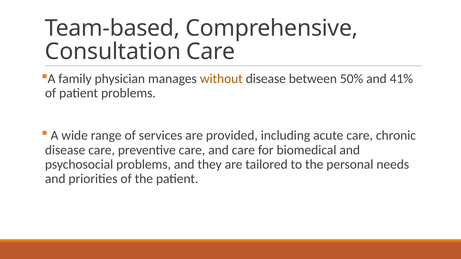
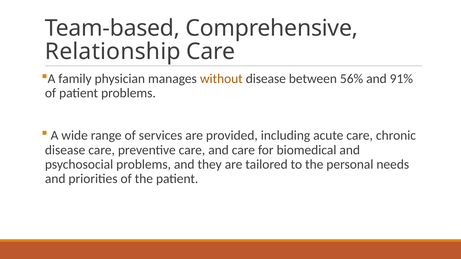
Consultation: Consultation -> Relationship
50%: 50% -> 56%
41%: 41% -> 91%
